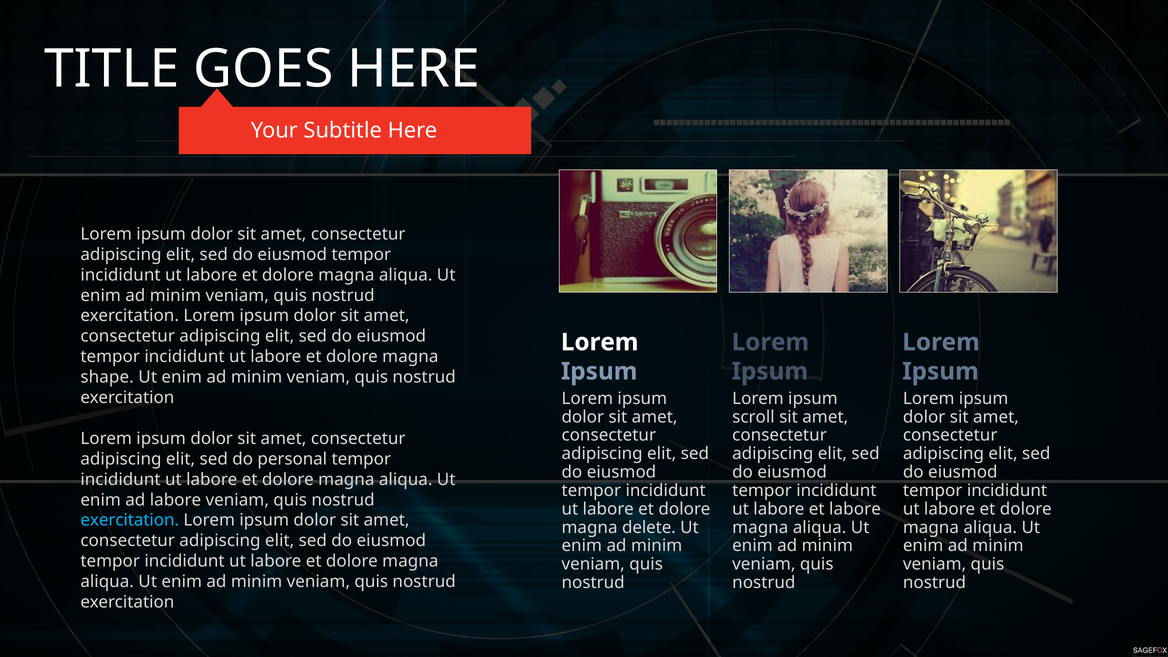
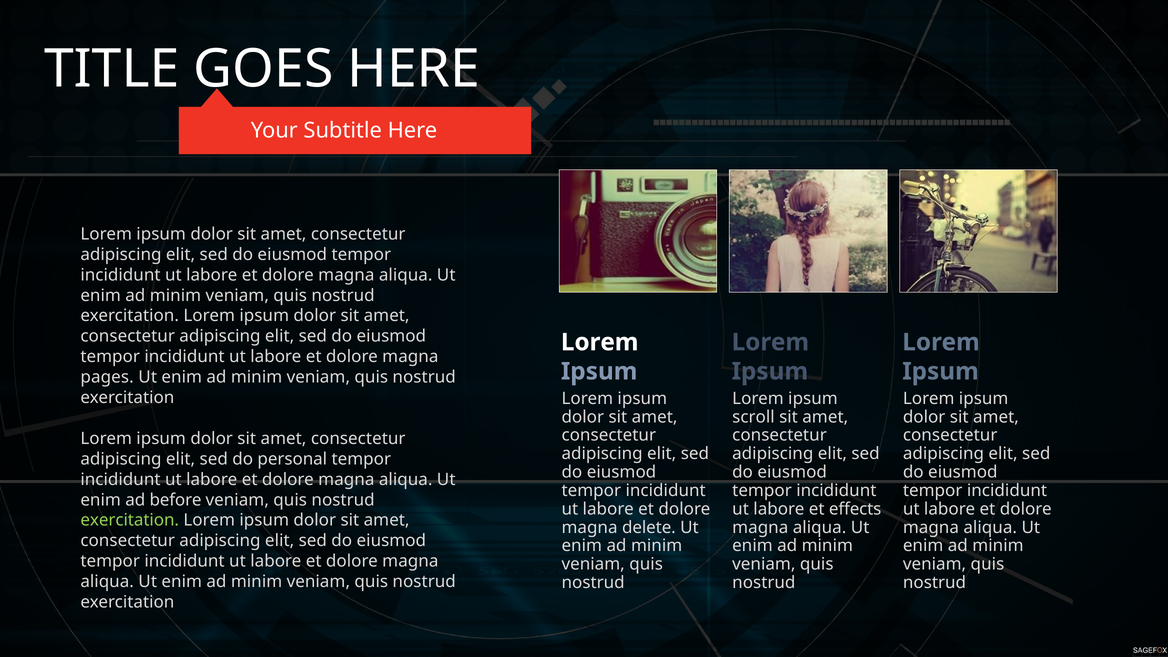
shape: shape -> pages
ad labore: labore -> before
et labore: labore -> effects
exercitation at (130, 520) colour: light blue -> light green
